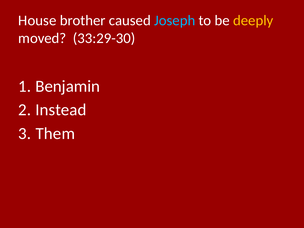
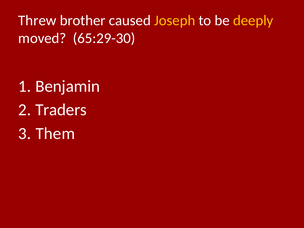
House: House -> Threw
Joseph colour: light blue -> yellow
33:29-30: 33:29-30 -> 65:29-30
Instead: Instead -> Traders
